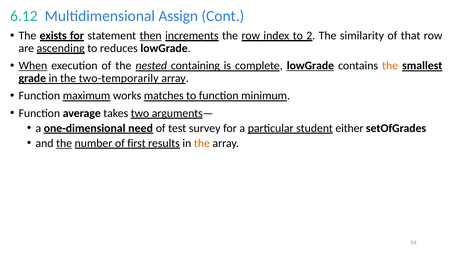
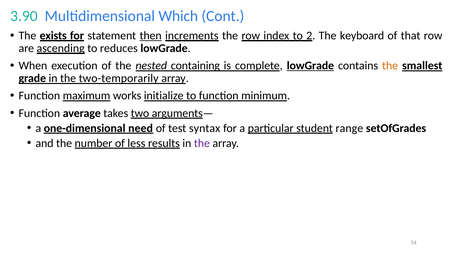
6.12: 6.12 -> 3.90
Assign: Assign -> Which
similarity: similarity -> keyboard
When underline: present -> none
matches: matches -> initialize
survey: survey -> syntax
either: either -> range
the at (64, 143) underline: present -> none
first: first -> less
the at (202, 143) colour: orange -> purple
